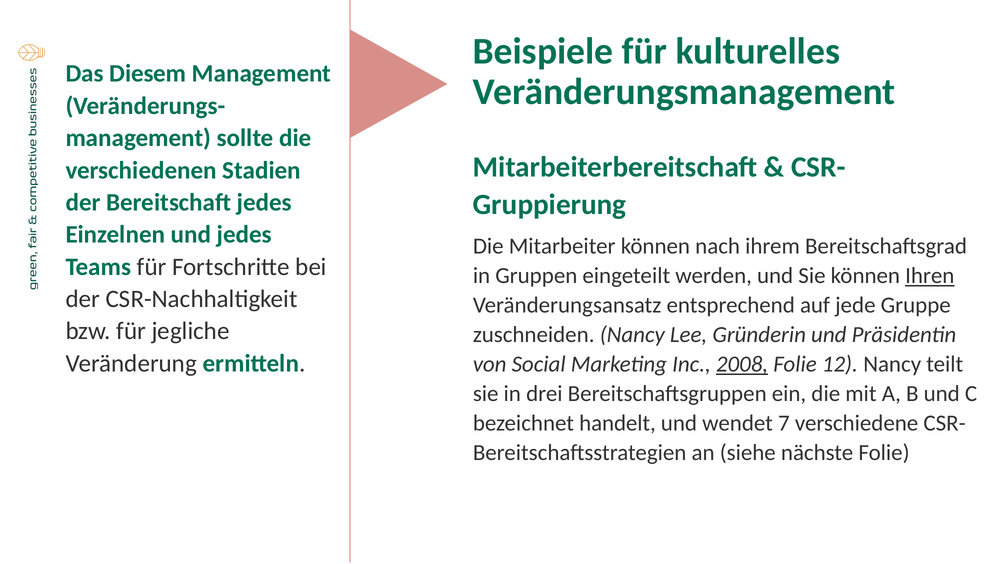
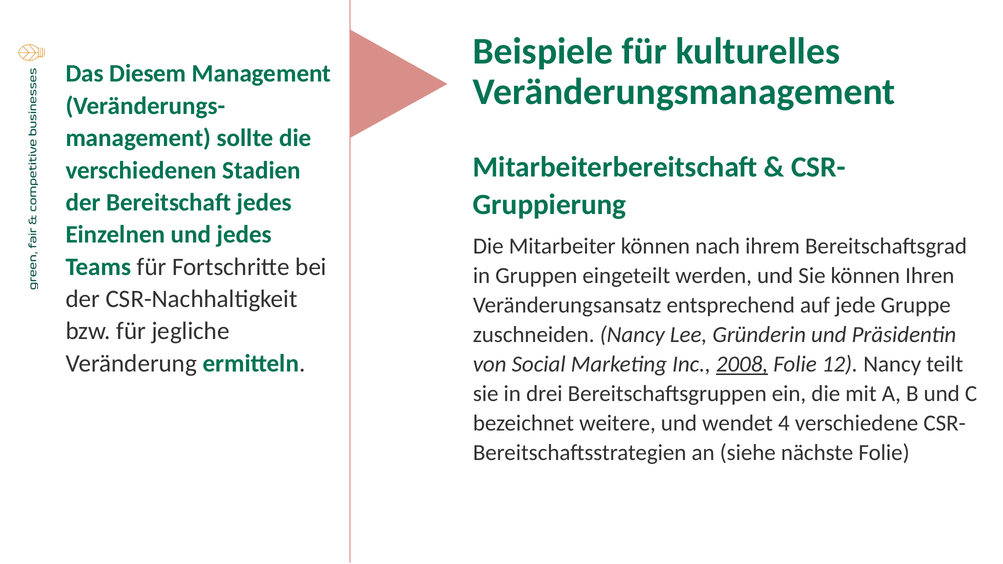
Ihren underline: present -> none
handelt: handelt -> weitere
7: 7 -> 4
